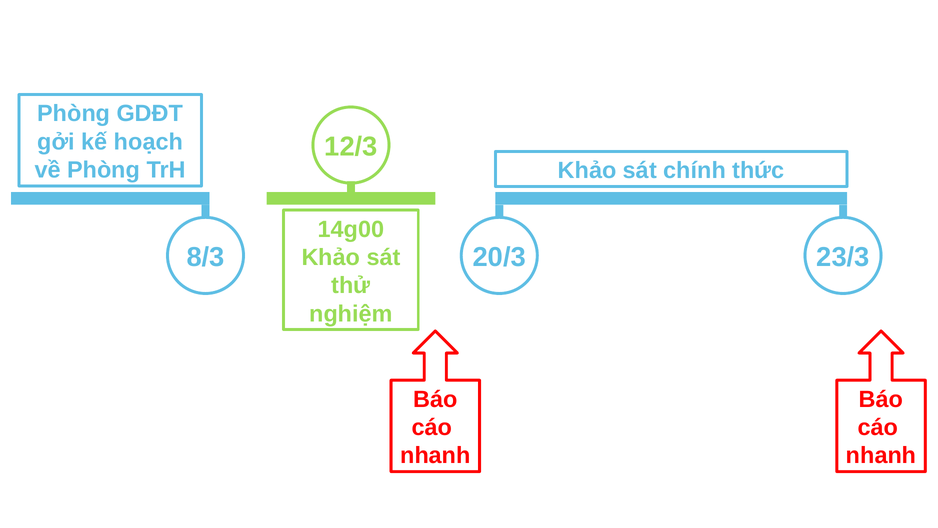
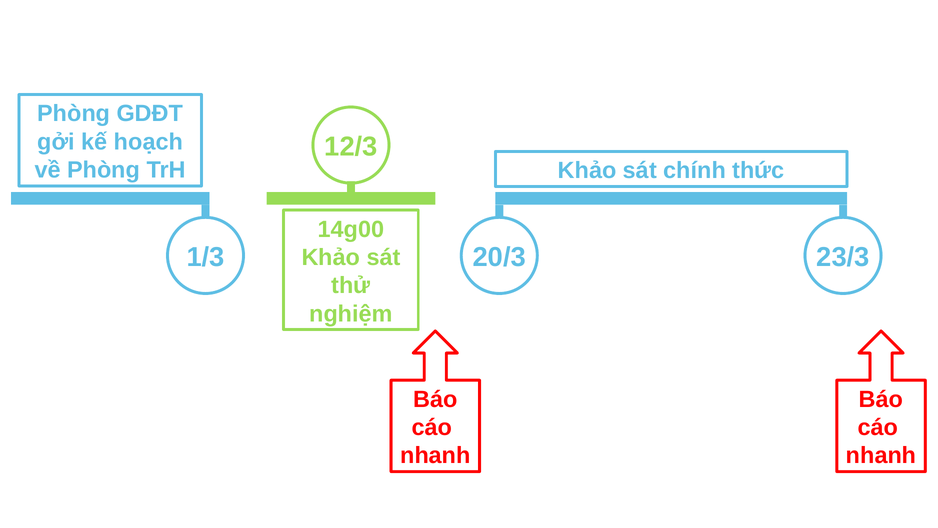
8/3: 8/3 -> 1/3
